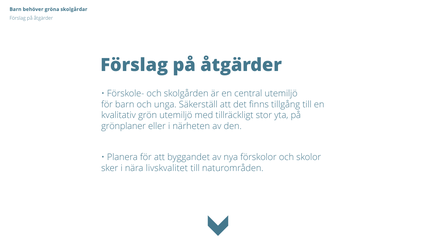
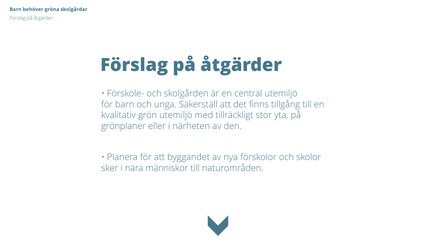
livskvalitet: livskvalitet -> människor
